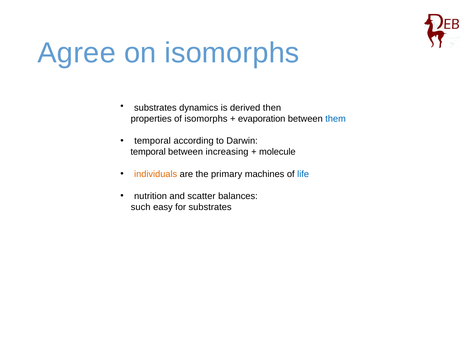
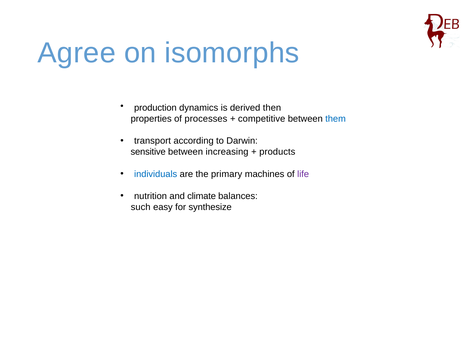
substrates at (155, 108): substrates -> production
of isomorphs: isomorphs -> processes
evaporation: evaporation -> competitive
temporal at (153, 141): temporal -> transport
temporal at (148, 152): temporal -> sensitive
molecule: molecule -> products
individuals colour: orange -> blue
life colour: blue -> purple
scatter: scatter -> climate
for substrates: substrates -> synthesize
